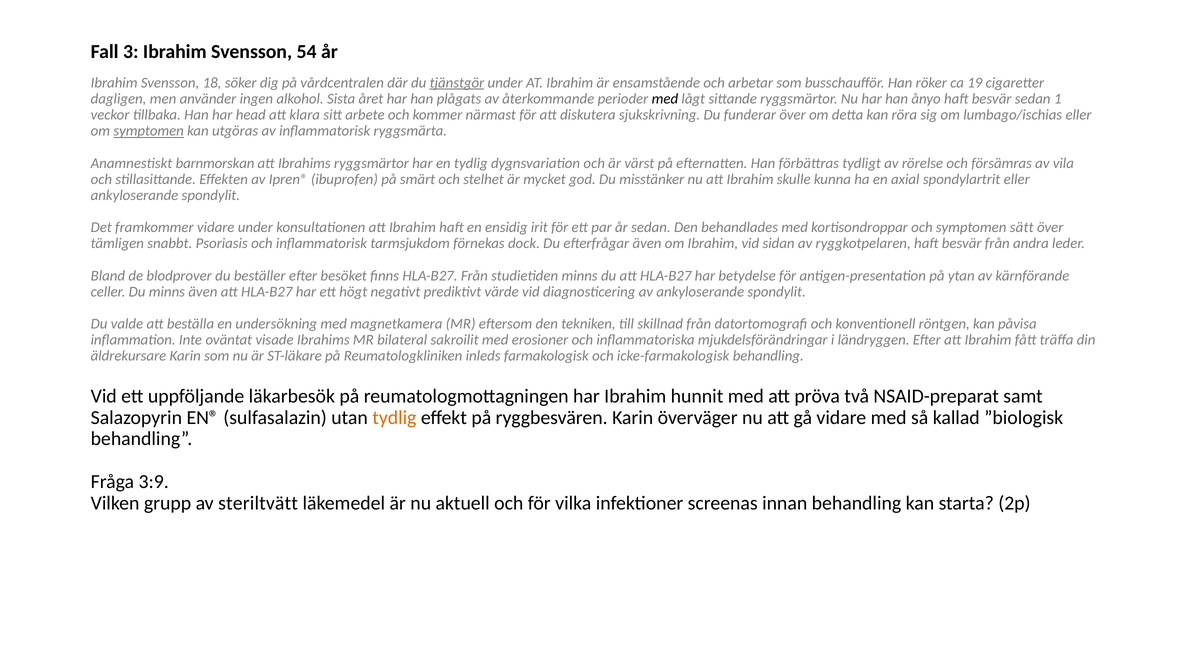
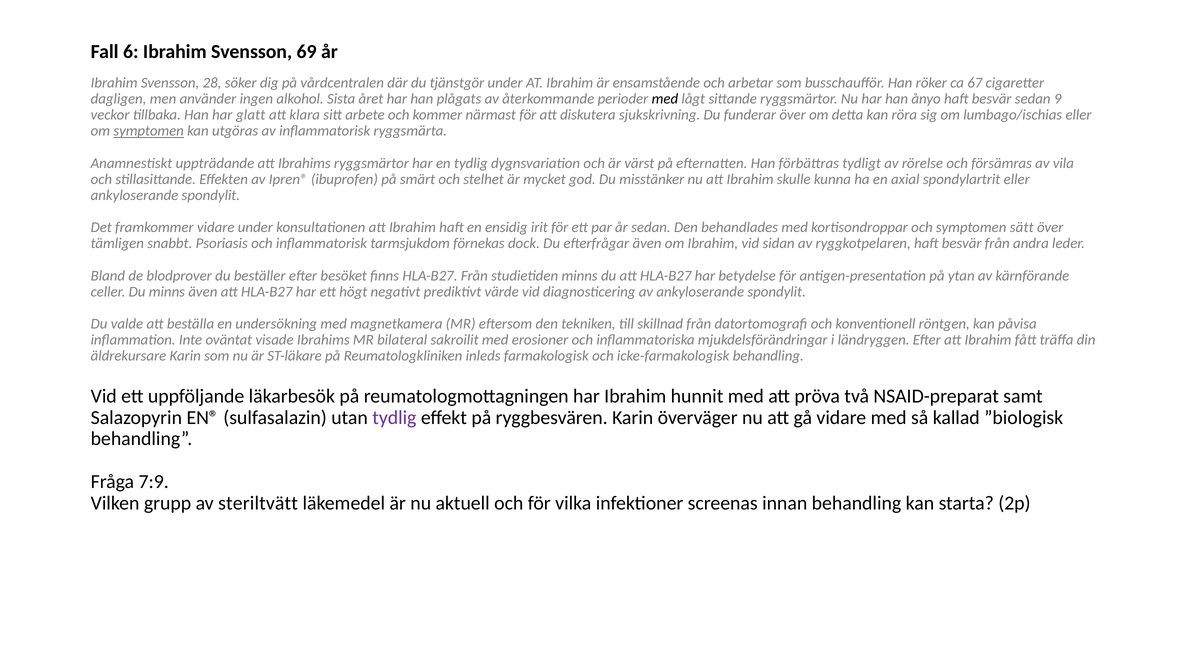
3: 3 -> 6
54: 54 -> 69
18: 18 -> 28
tjänstgör underline: present -> none
19: 19 -> 67
1: 1 -> 9
head: head -> glatt
barnmorskan: barnmorskan -> uppträdande
tydlig at (394, 417) colour: orange -> purple
3:9: 3:9 -> 7:9
